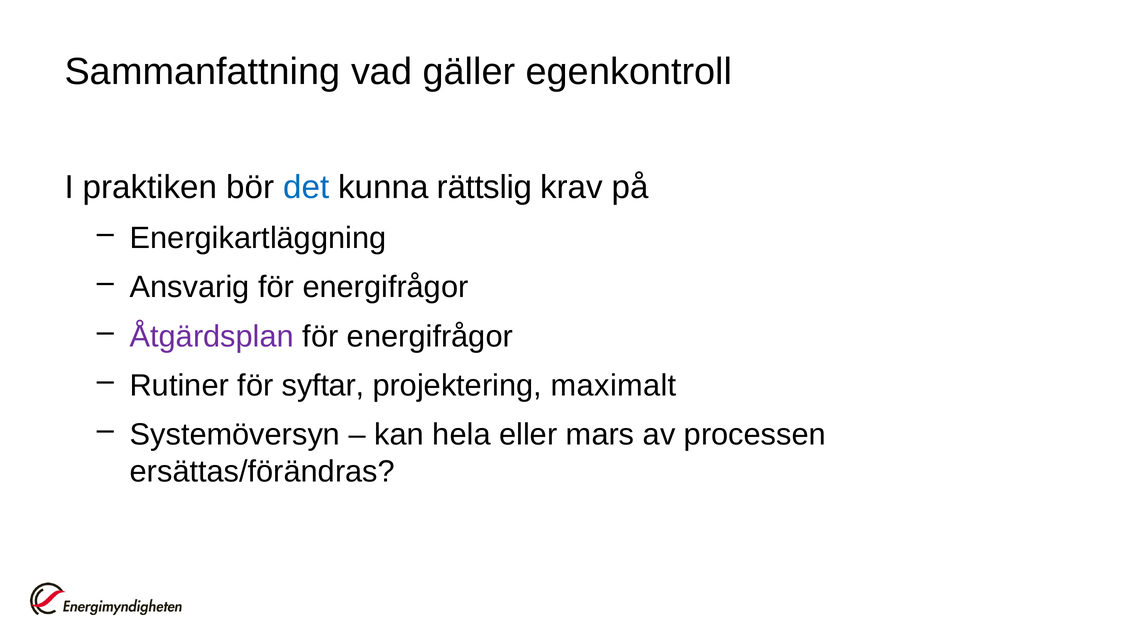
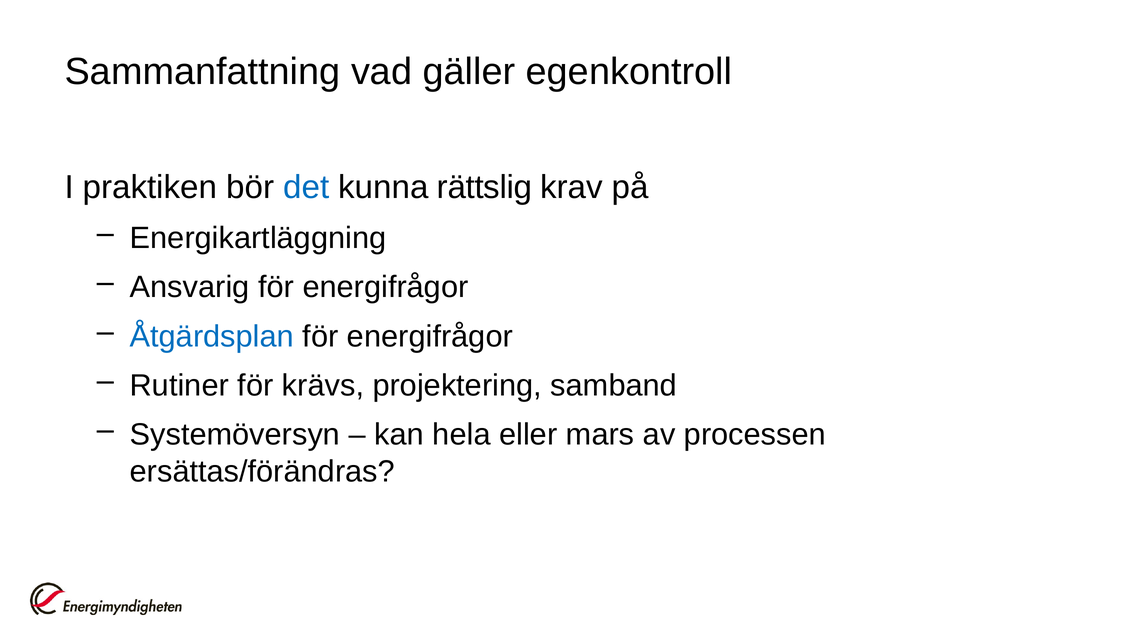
Åtgärdsplan colour: purple -> blue
syftar: syftar -> krävs
maximalt: maximalt -> samband
